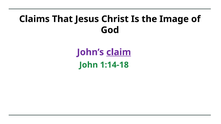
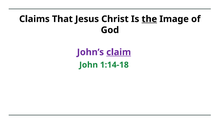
the underline: none -> present
